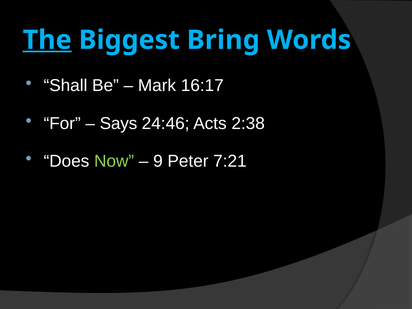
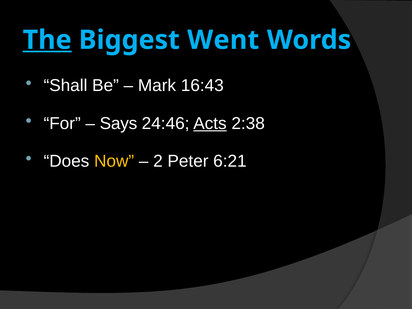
Bring: Bring -> Went
16:17: 16:17 -> 16:43
Acts underline: none -> present
Now colour: light green -> yellow
9: 9 -> 2
7:21: 7:21 -> 6:21
